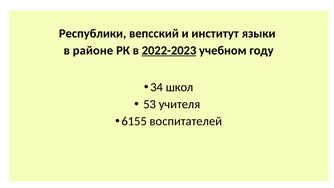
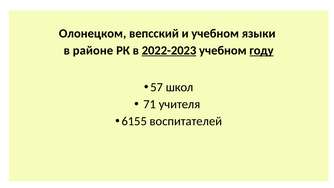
Республики: Республики -> Олонецком
и институт: институт -> учебном
году underline: none -> present
34: 34 -> 57
53: 53 -> 71
